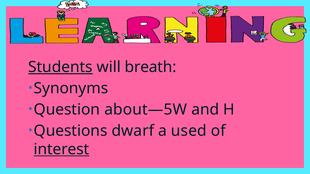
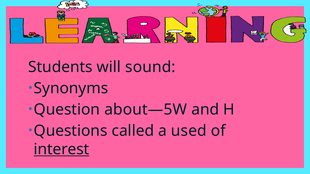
Students underline: present -> none
breath: breath -> sound
dwarf: dwarf -> called
